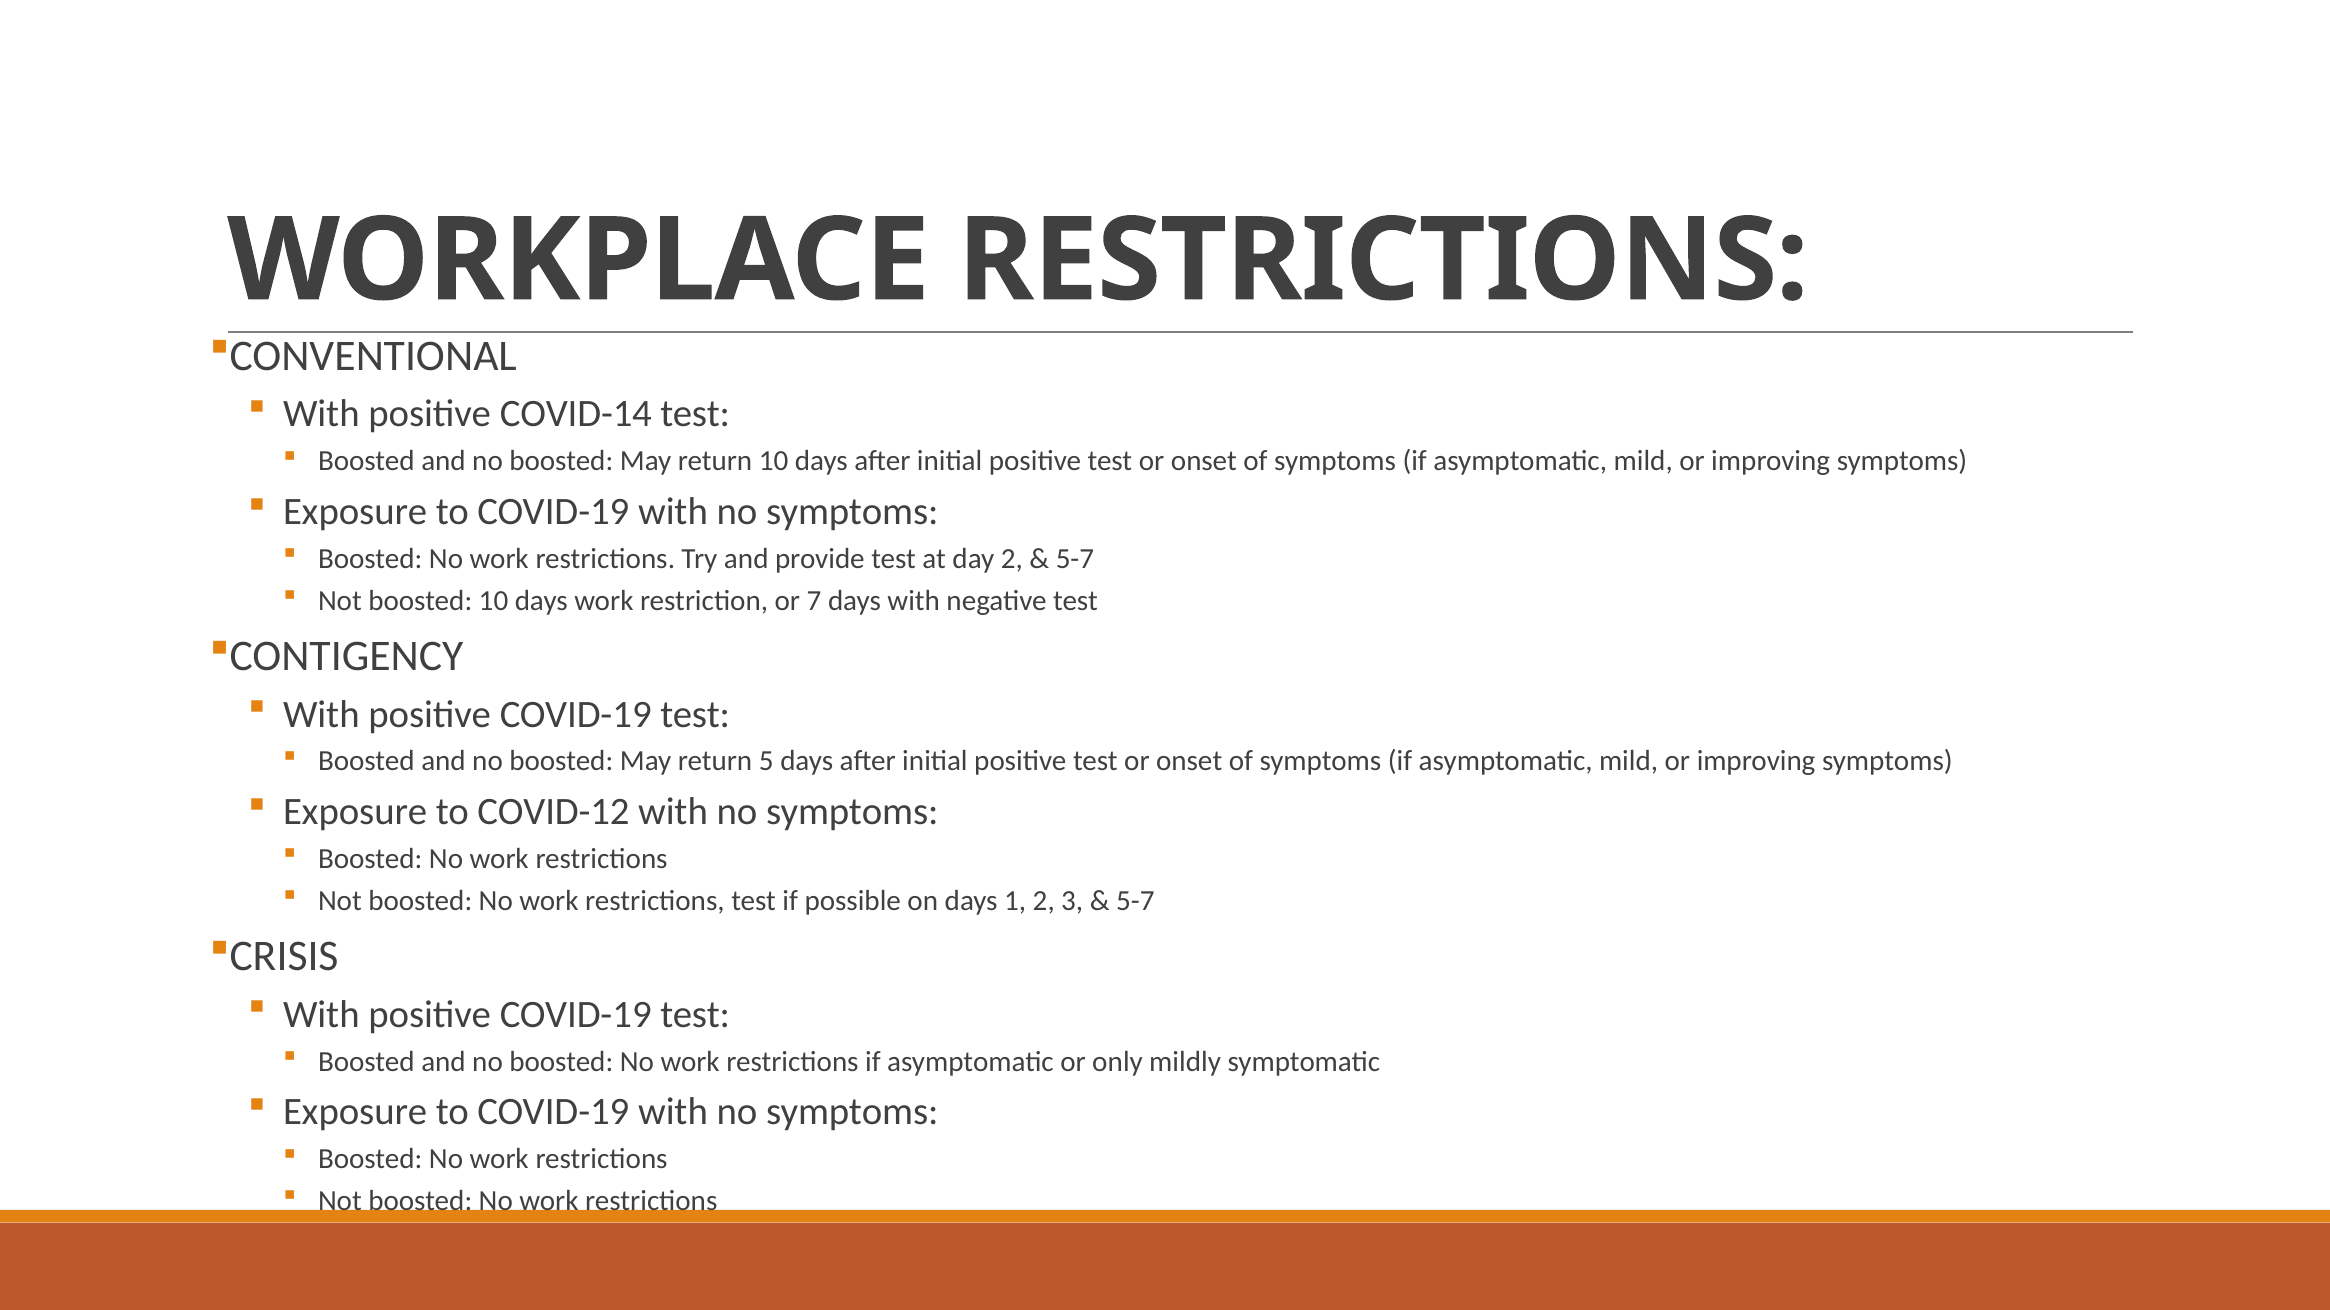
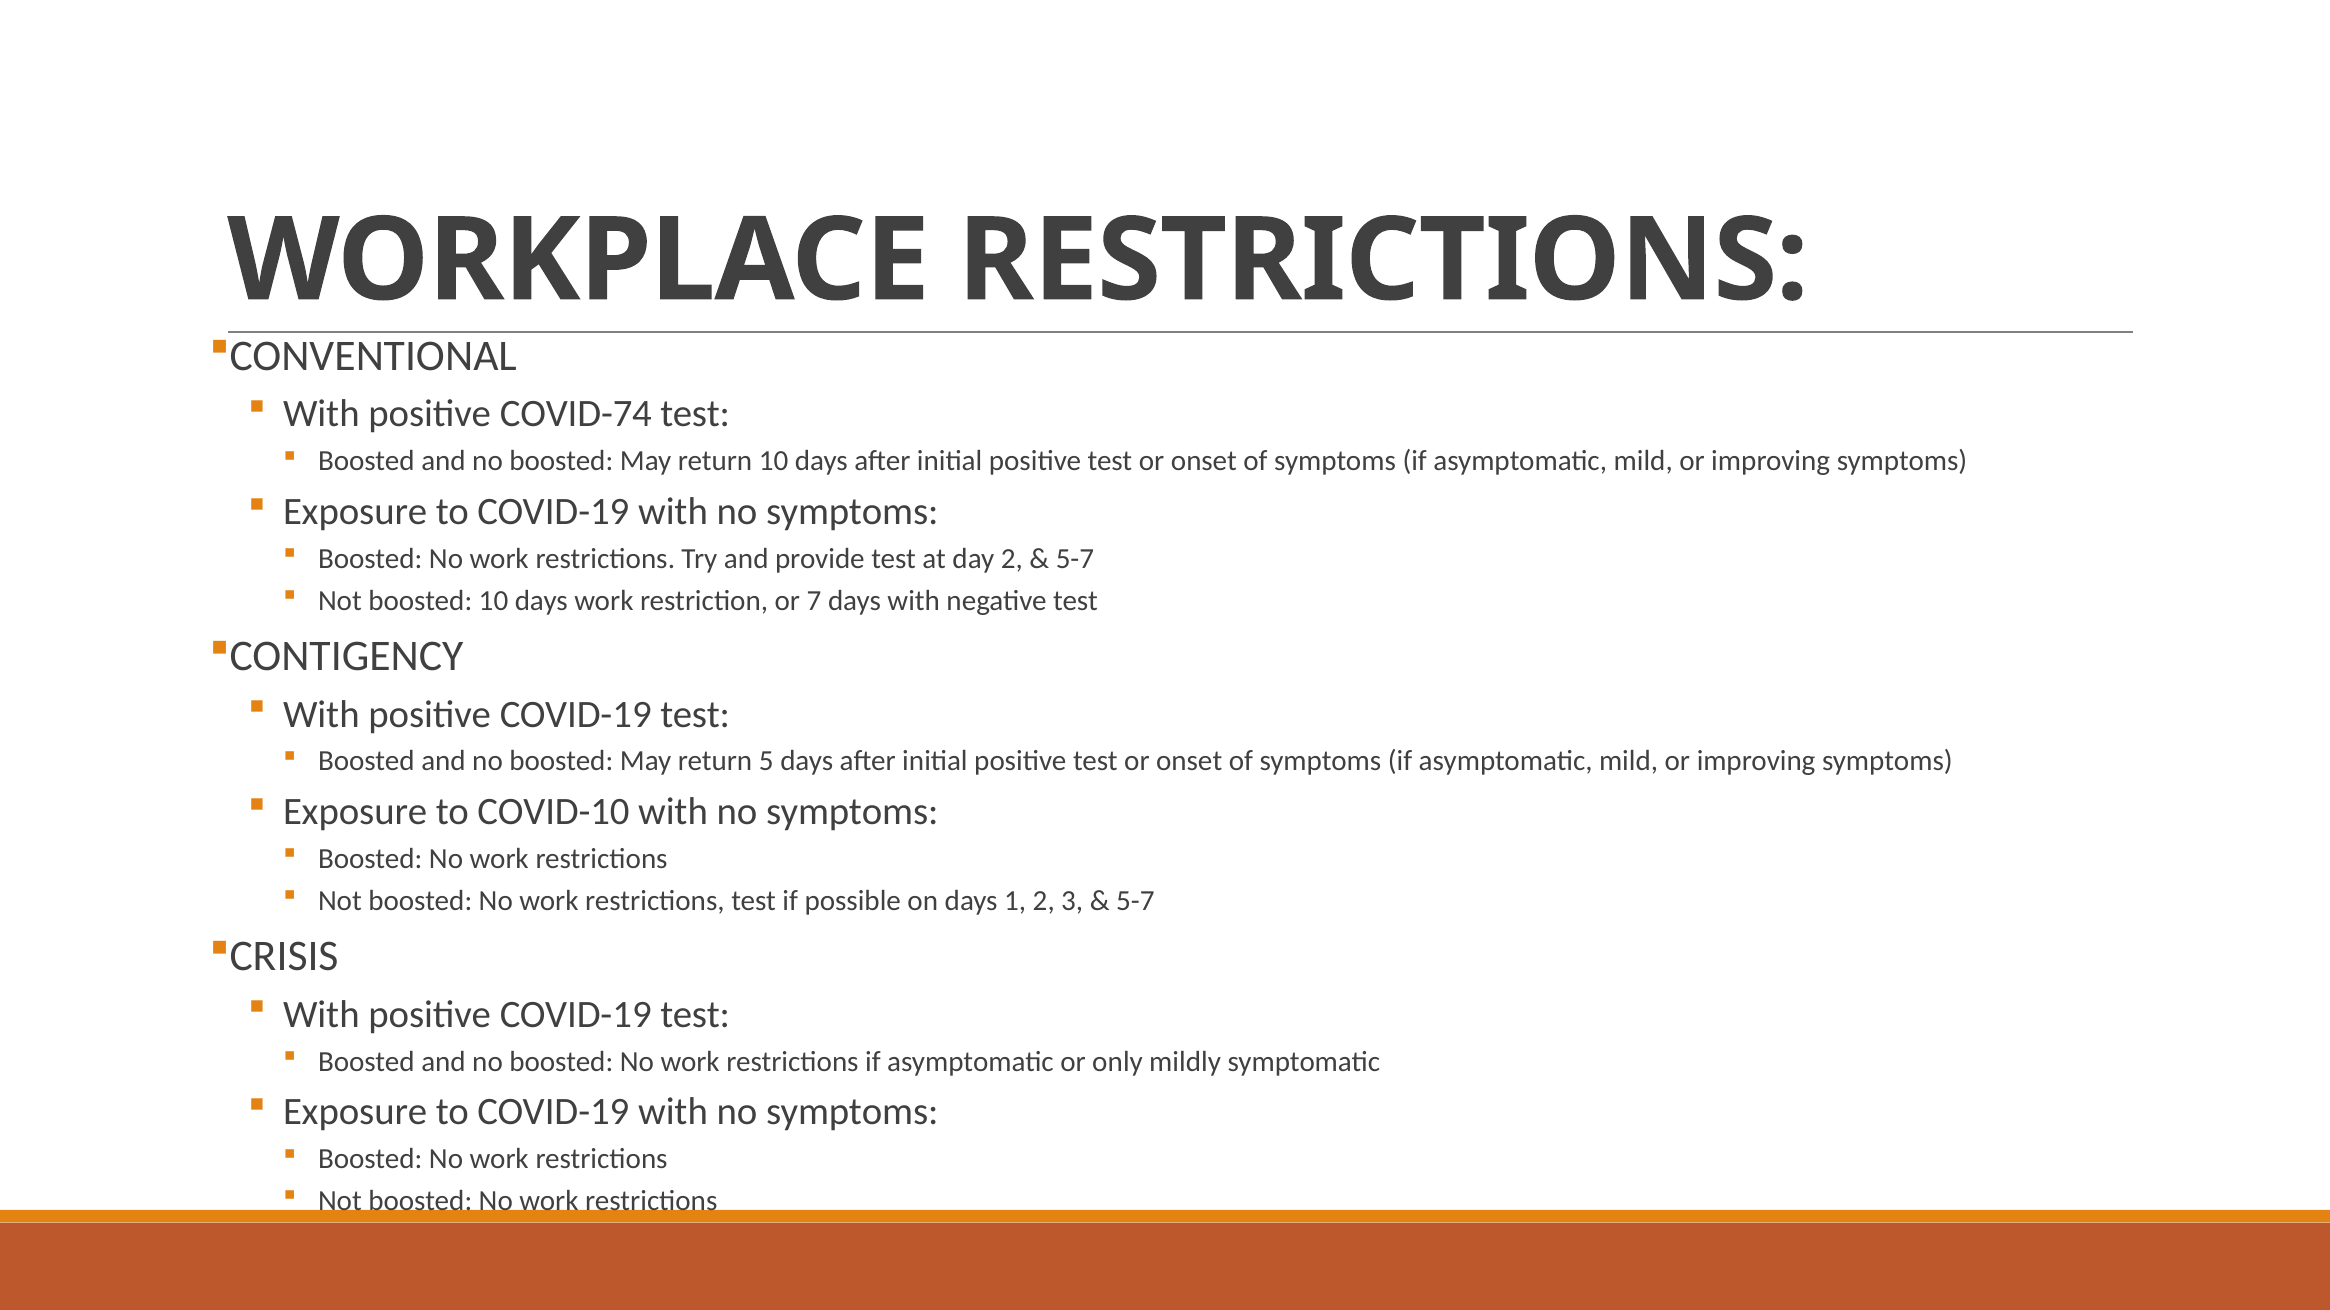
COVID-14: COVID-14 -> COVID-74
COVID-12: COVID-12 -> COVID-10
